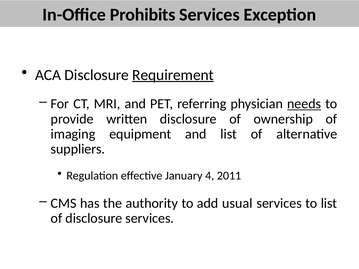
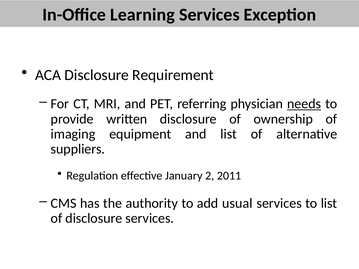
Prohibits: Prohibits -> Learning
Requirement underline: present -> none
4: 4 -> 2
